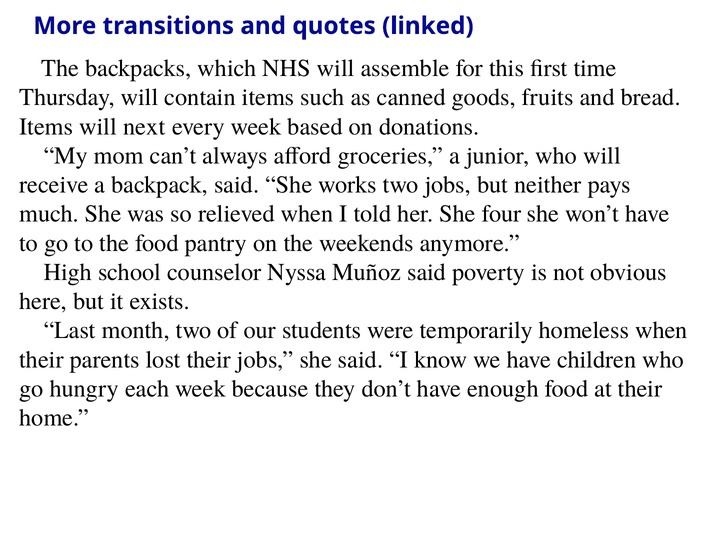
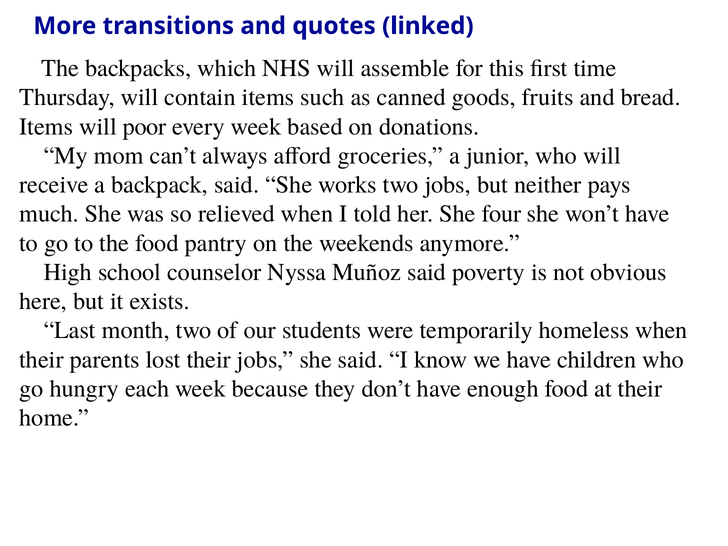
next: next -> poor
